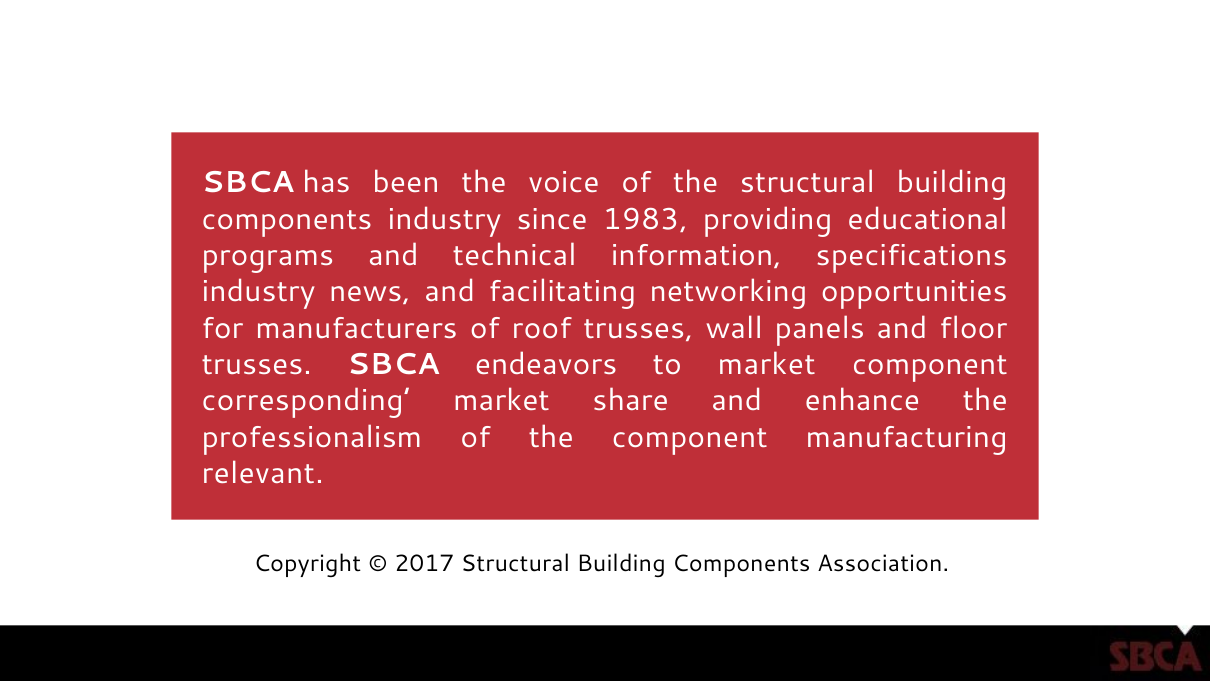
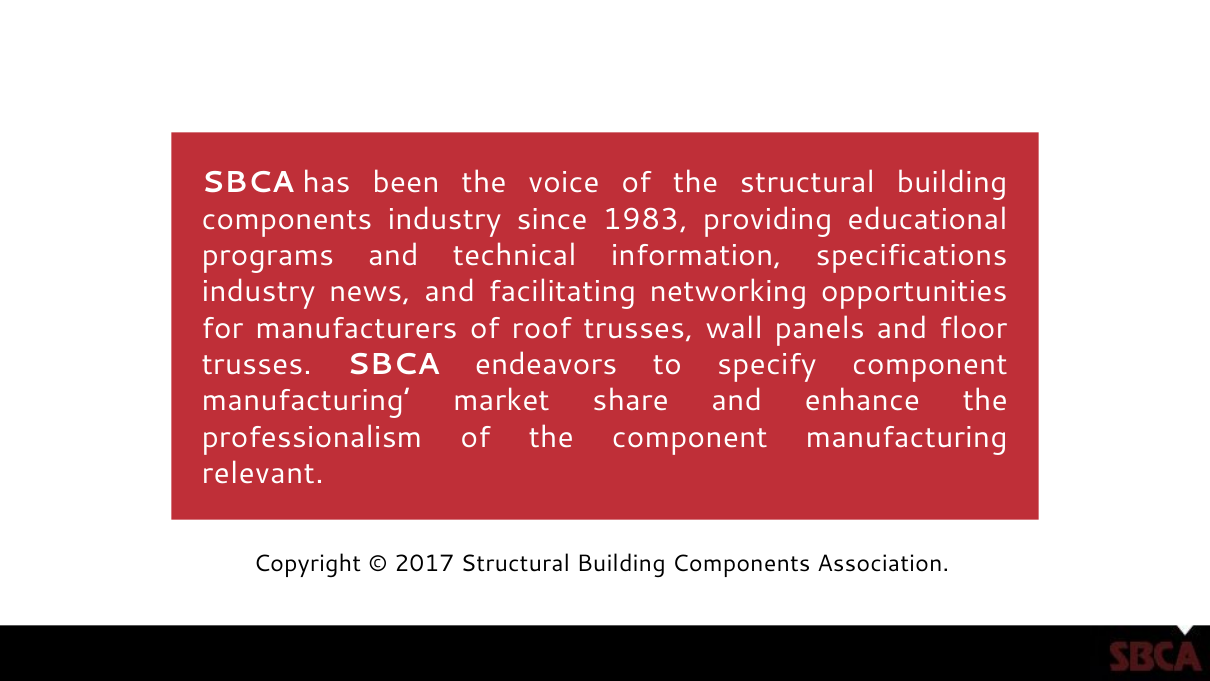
to market: market -> specify
corresponding at (306, 401): corresponding -> manufacturing
